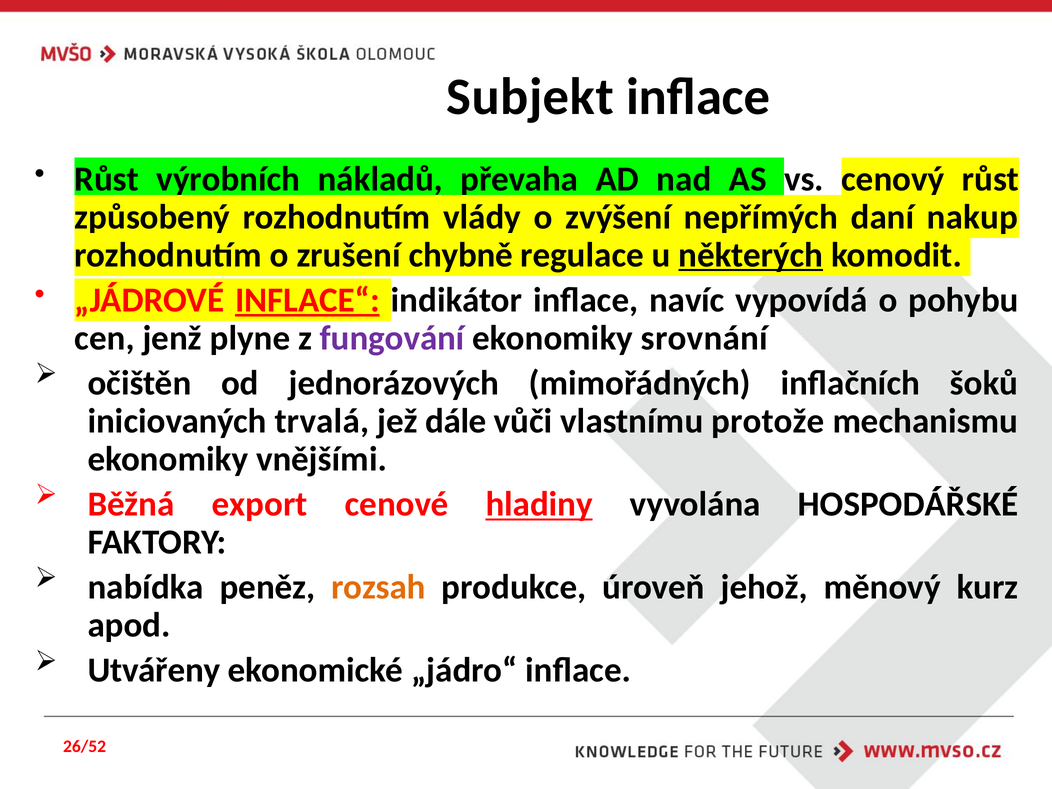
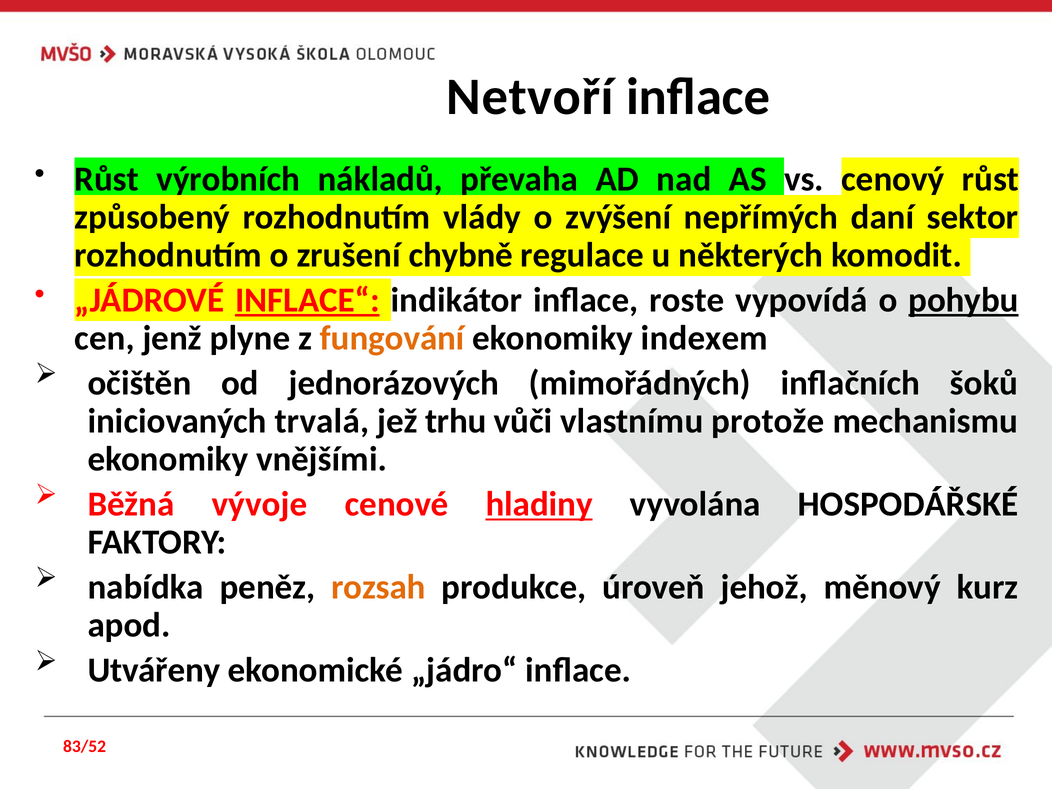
Subjekt: Subjekt -> Netvoří
nakup: nakup -> sektor
některých underline: present -> none
navíc: navíc -> roste
pohybu underline: none -> present
fungování colour: purple -> orange
srovnání: srovnání -> indexem
dále: dále -> trhu
export: export -> vývoje
26/52: 26/52 -> 83/52
